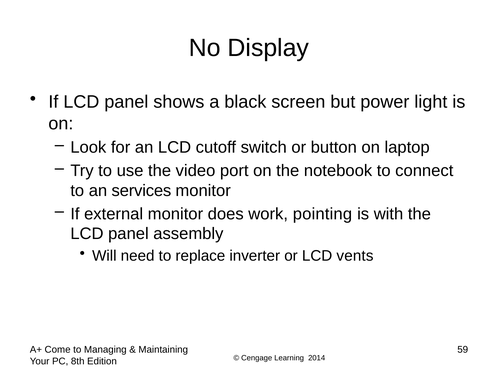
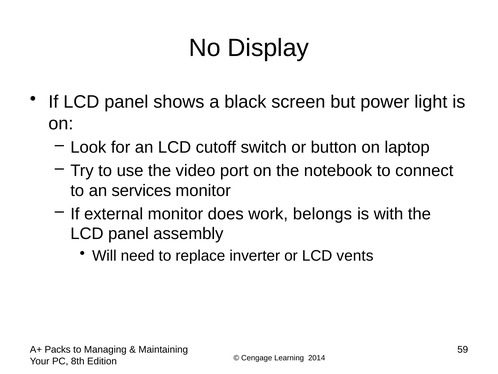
pointing: pointing -> belongs
Come: Come -> Packs
